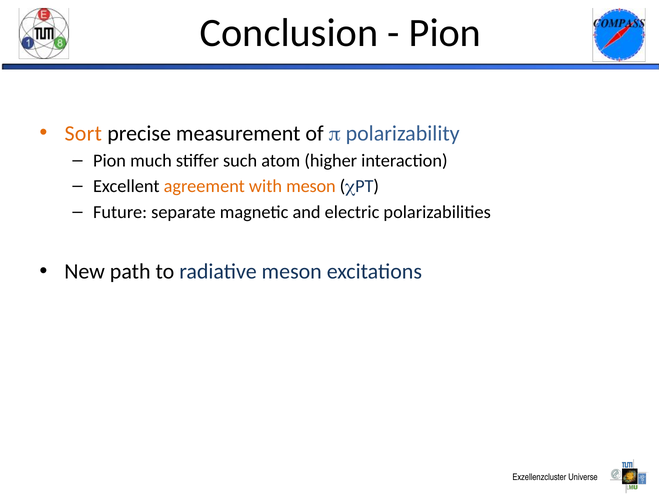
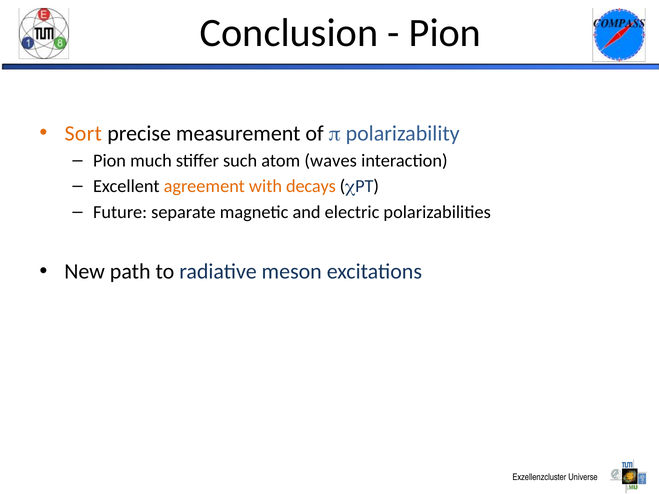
higher: higher -> waves
with meson: meson -> decays
